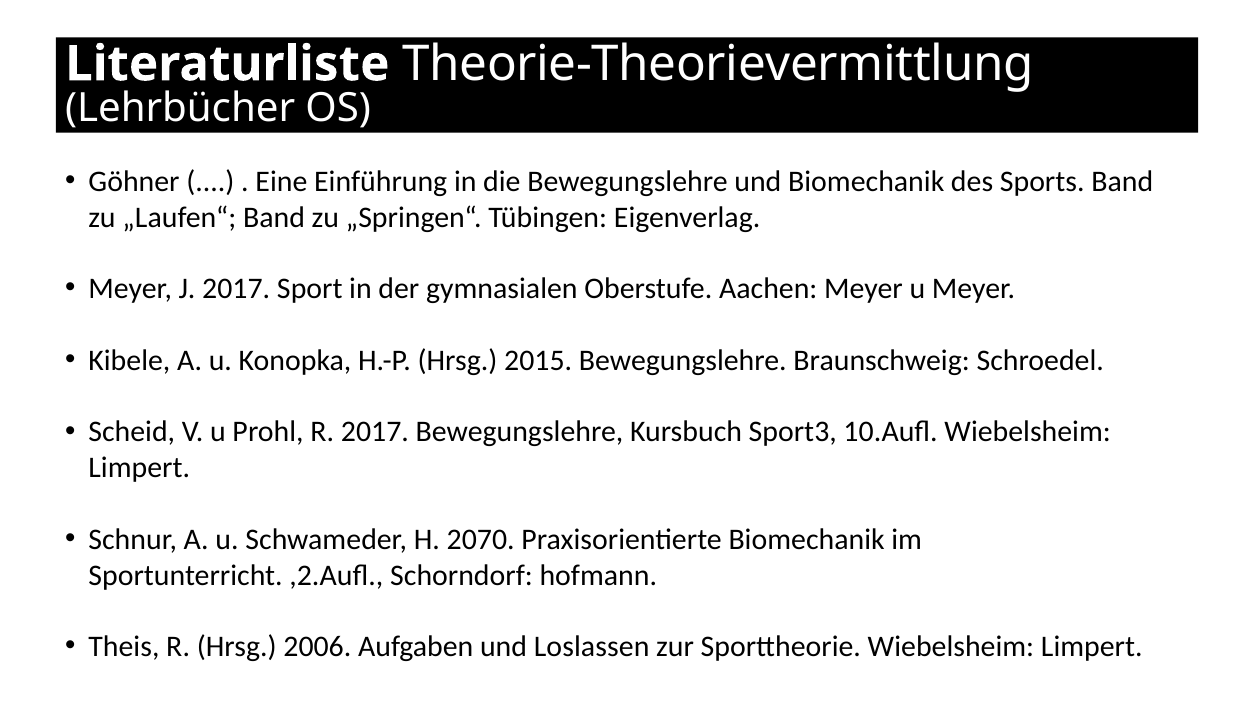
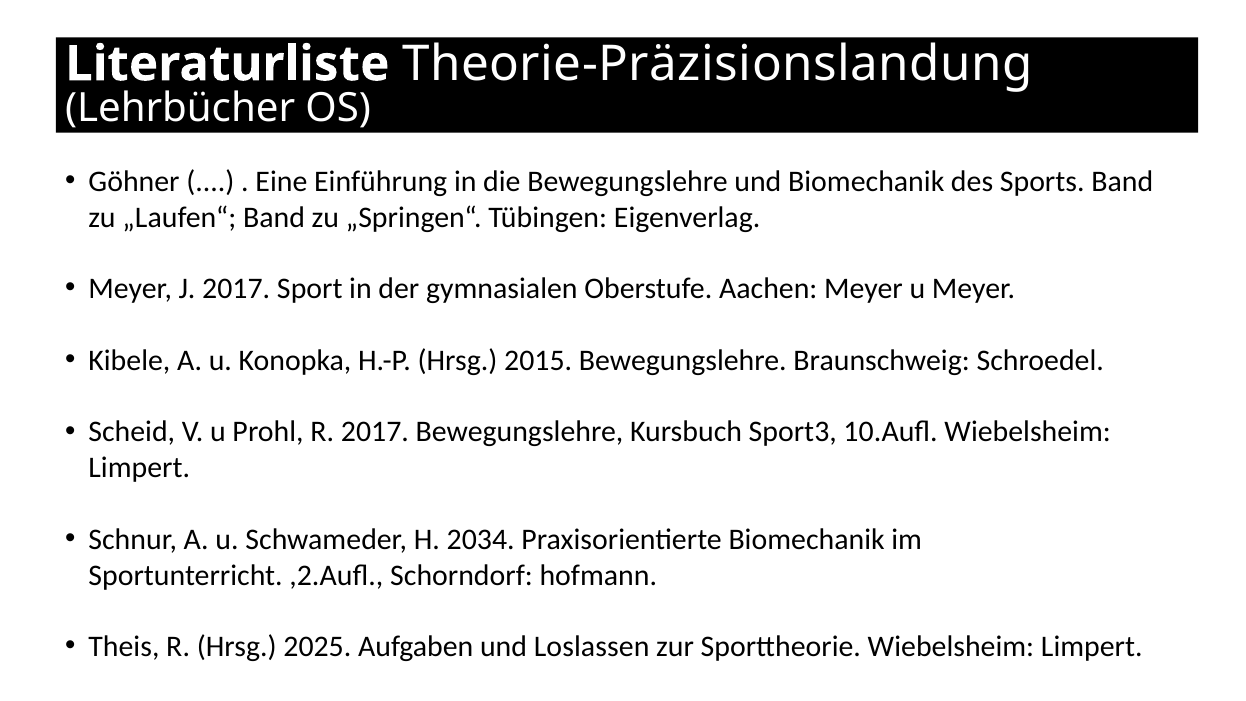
Theorie-Theorievermittlung: Theorie-Theorievermittlung -> Theorie-Präzisionslandung
2070: 2070 -> 2034
2006: 2006 -> 2025
